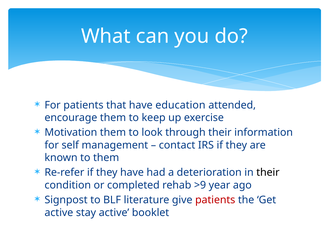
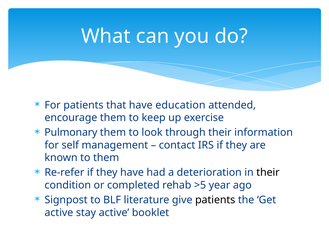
Motivation: Motivation -> Pulmonary
>9: >9 -> >5
patients at (215, 200) colour: red -> black
